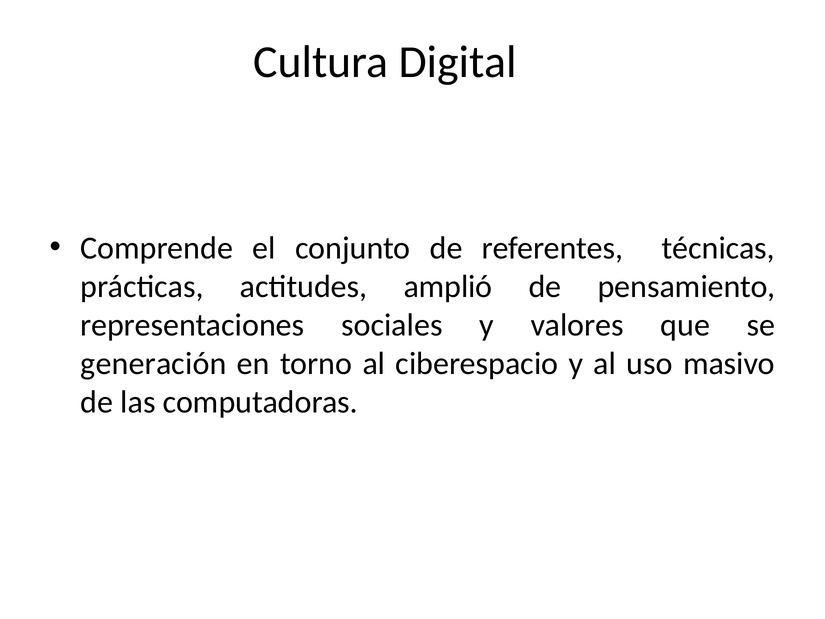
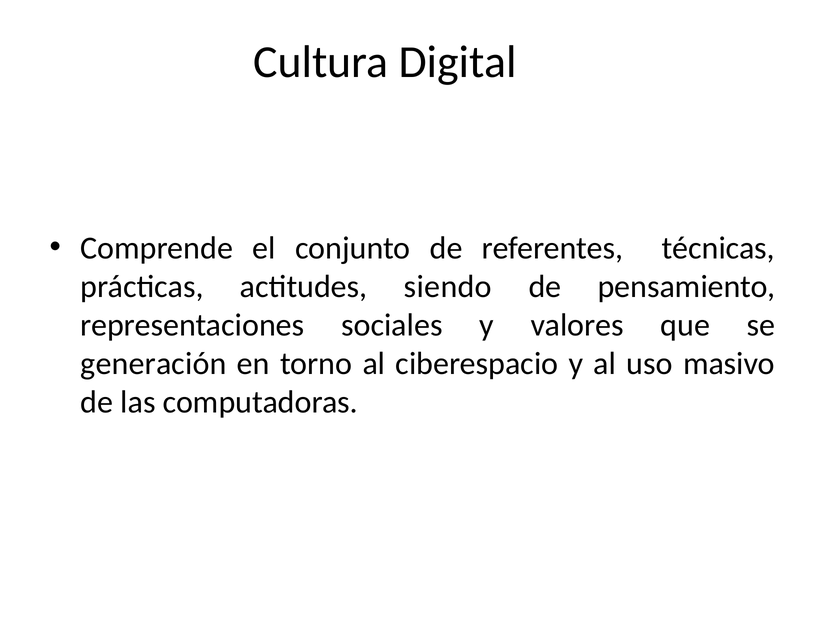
amplió: amplió -> siendo
